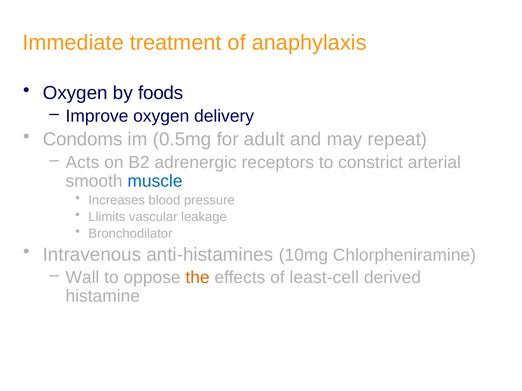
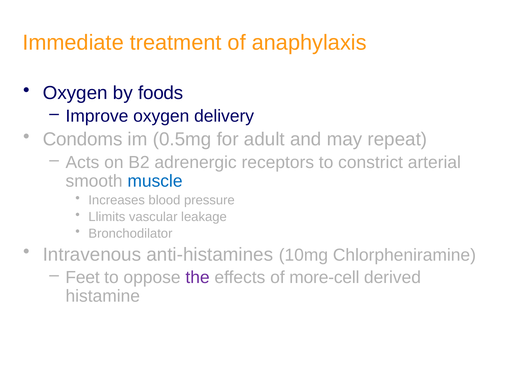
Wall: Wall -> Feet
the colour: orange -> purple
least-cell: least-cell -> more-cell
